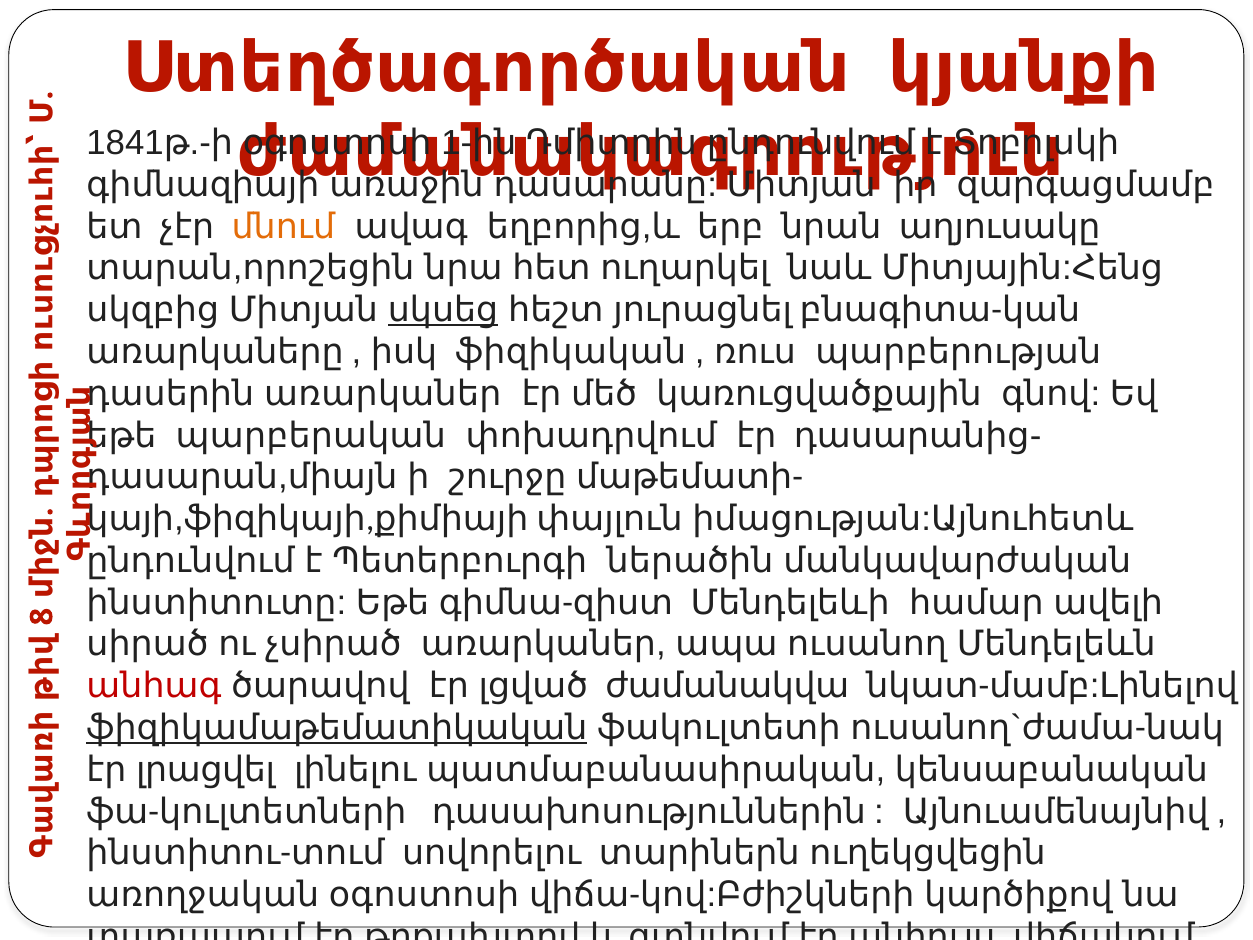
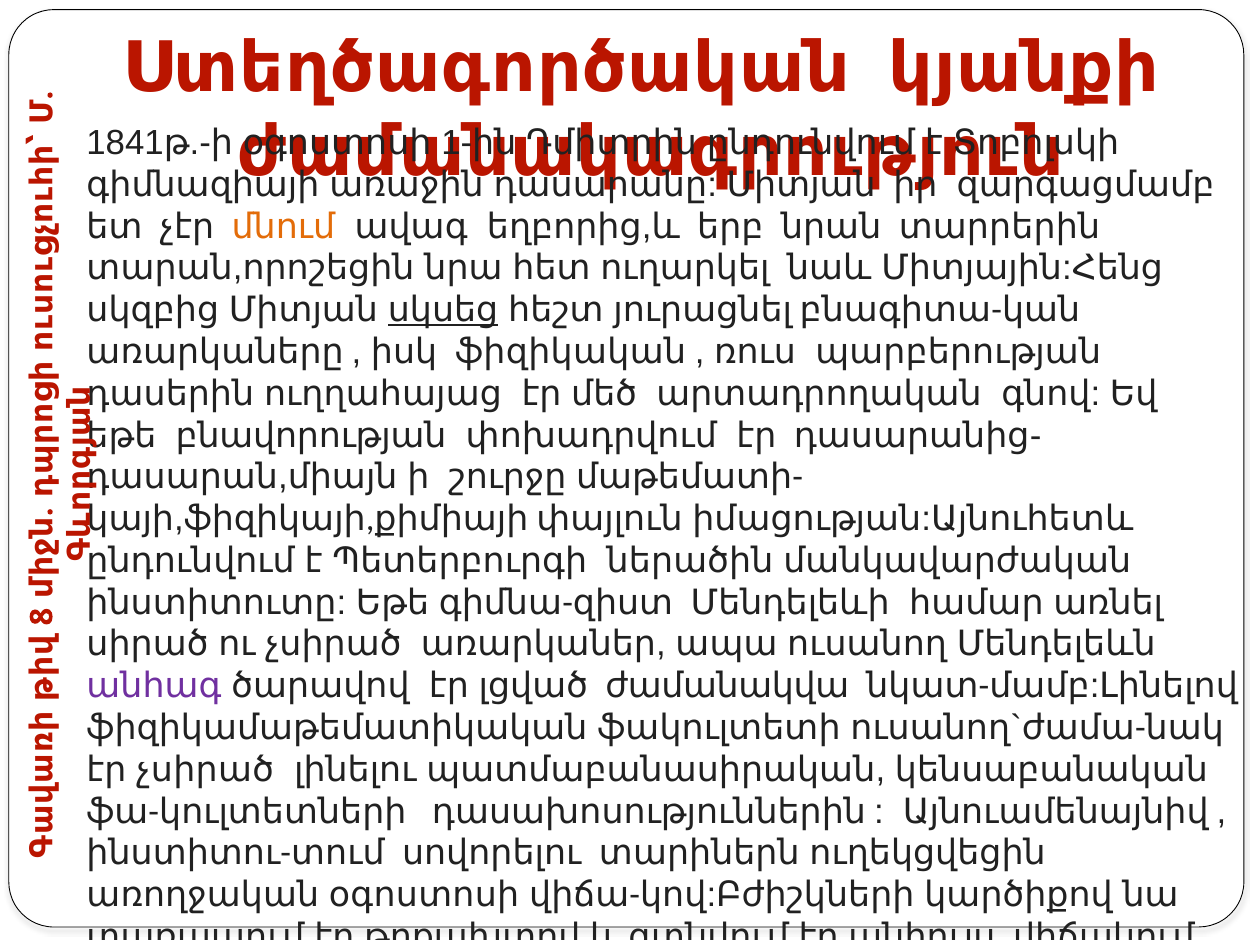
աղյուսակը: աղյուսակը -> տարրերին
դասերին առարկաներ: առարկաներ -> ուղղահայաց
կառուցվածքային: կառուցվածքային -> արտադրողական
պարբերական: պարբերական -> բնավորության
ավելի: ավելի -> առնել
անհագ colour: red -> purple
ֆիզիկամաթեմատիկական underline: present -> none
էր լրացվել: լրացվել -> չսիրած
